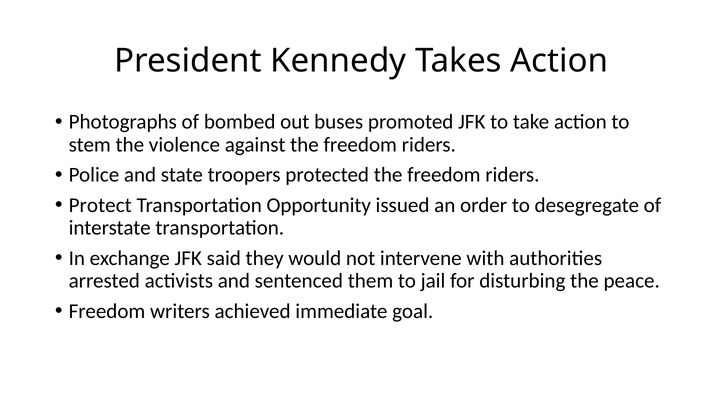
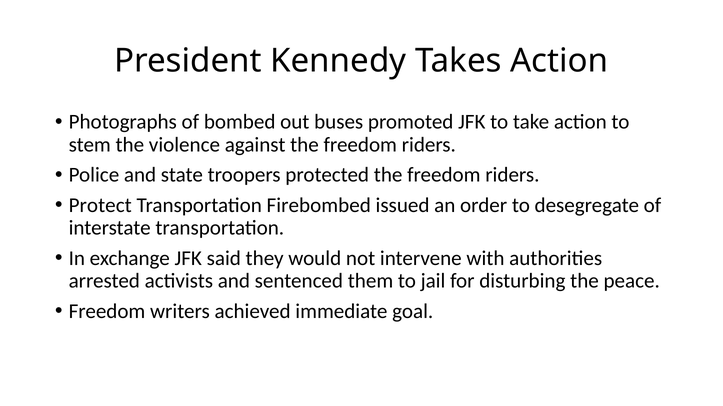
Opportunity: Opportunity -> Firebombed
